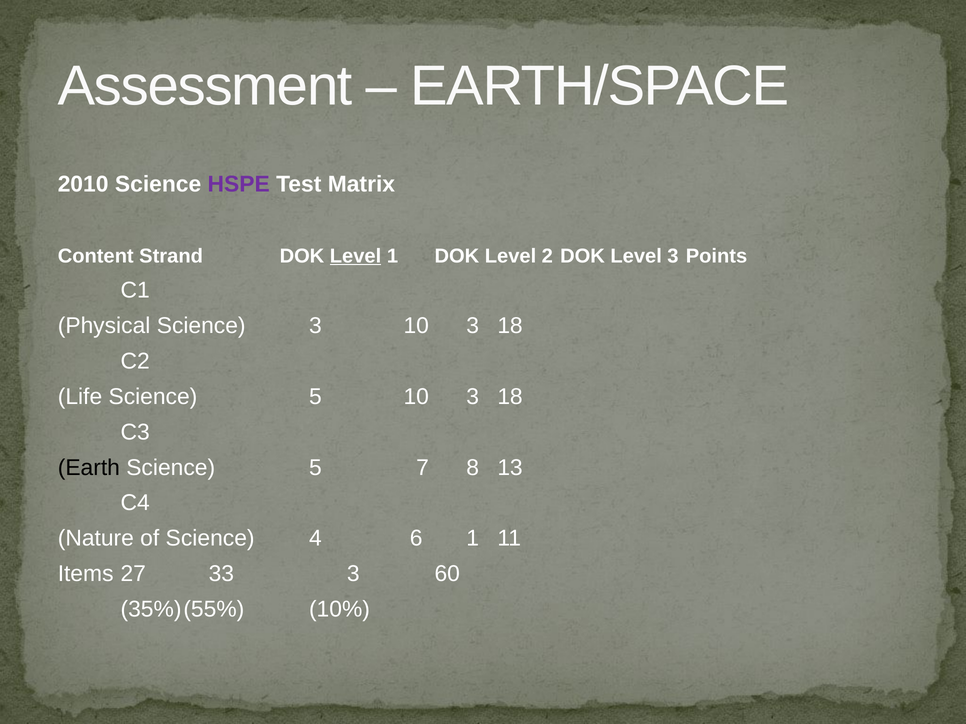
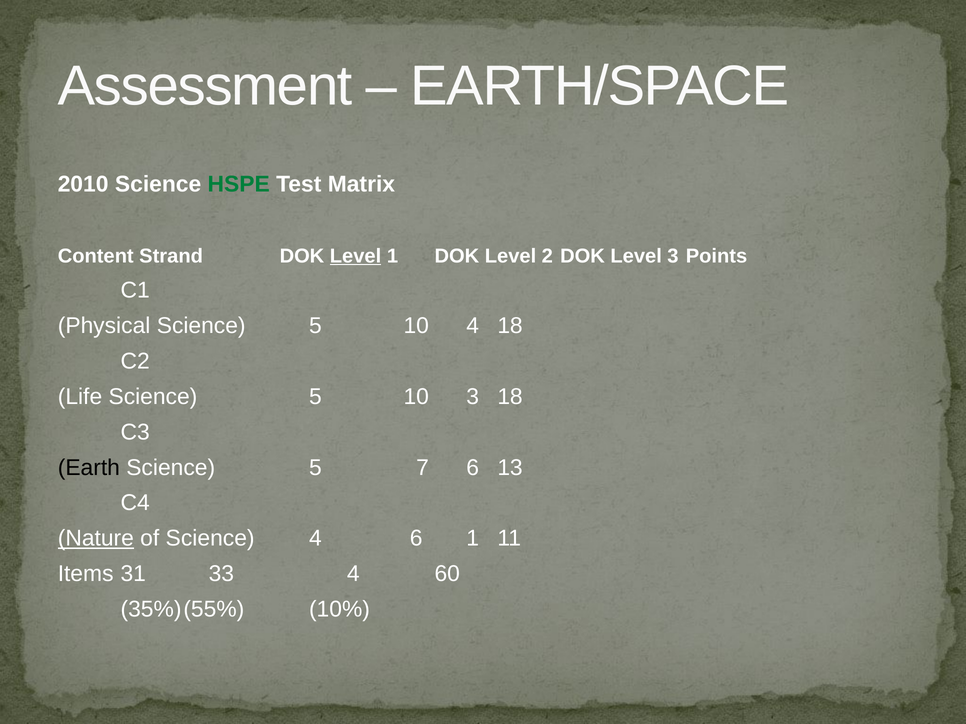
HSPE colour: purple -> green
Physical Science 3: 3 -> 5
3 at (473, 326): 3 -> 4
7 8: 8 -> 6
Nature underline: none -> present
27: 27 -> 31
33 3: 3 -> 4
